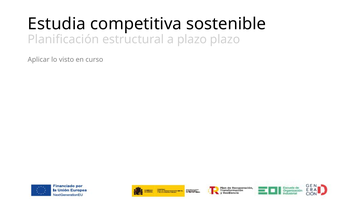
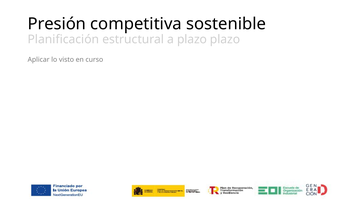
Estudia: Estudia -> Presión
